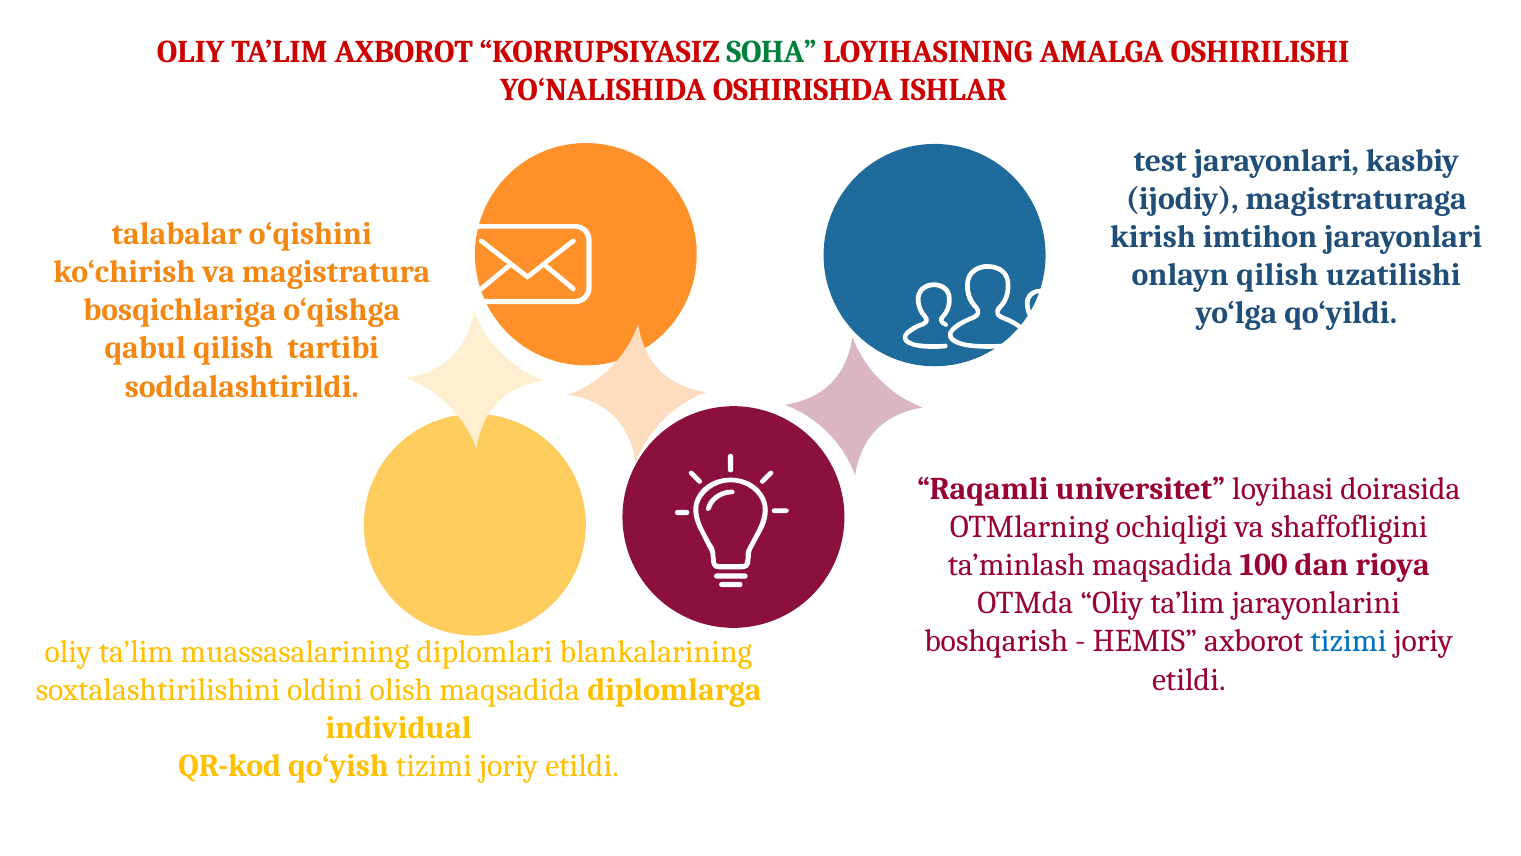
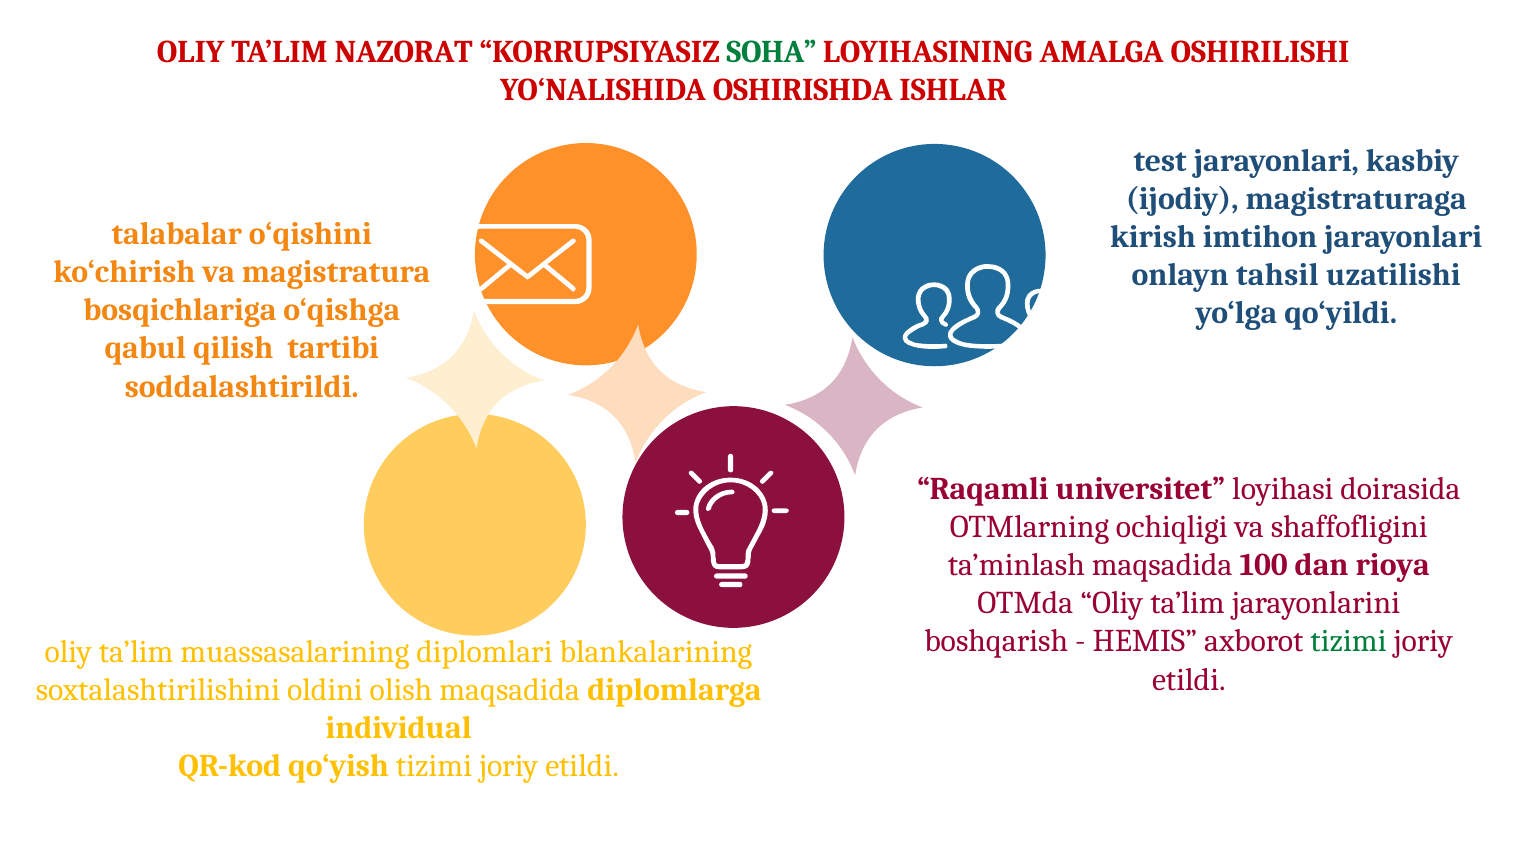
TA’LIM AXBOROT: AXBOROT -> NAZORAT
onlayn qilish: qilish -> tahsil
tizimi at (1349, 641) colour: blue -> green
